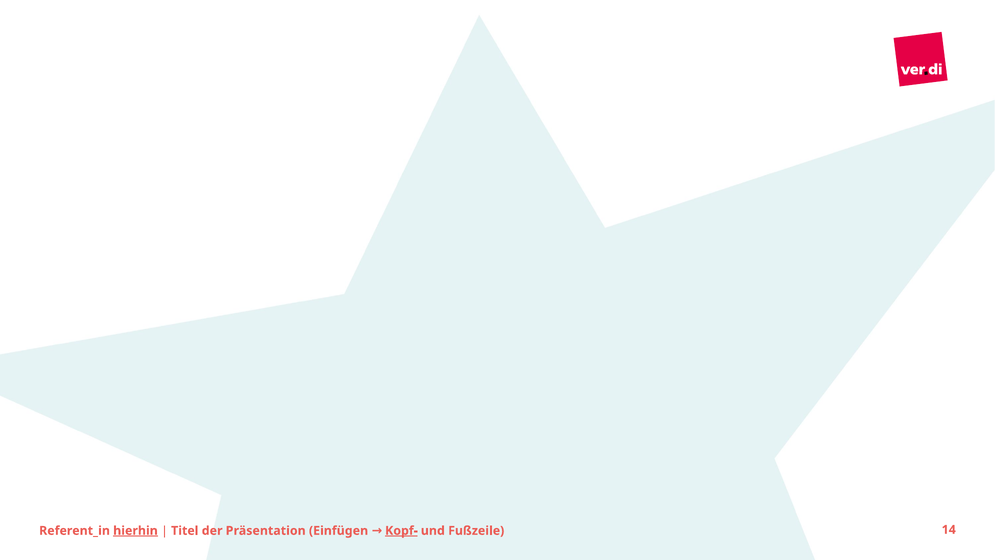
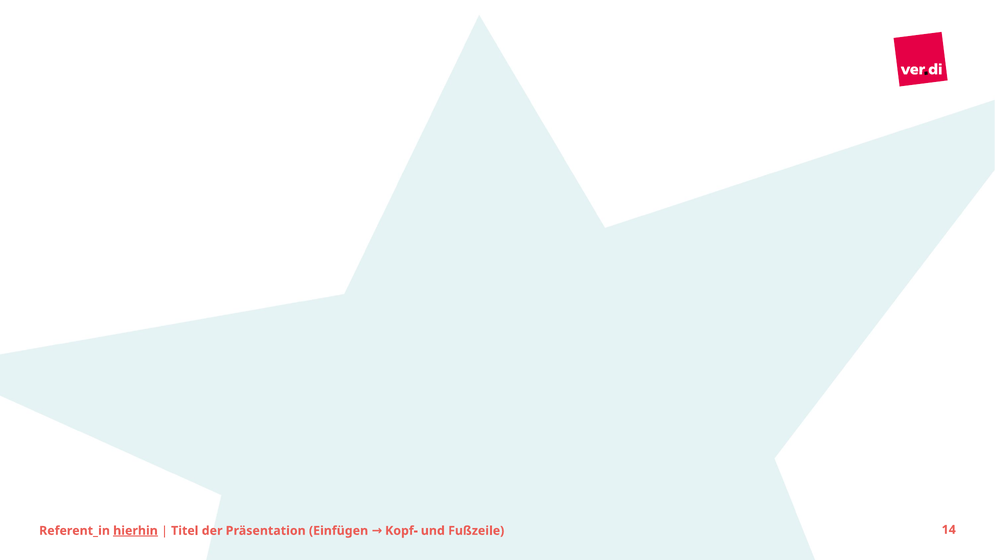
Kopf- underline: present -> none
